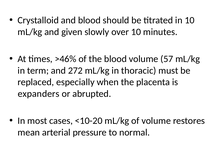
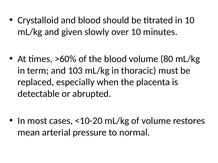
>46%: >46% -> >60%
57: 57 -> 80
272: 272 -> 103
expanders: expanders -> detectable
